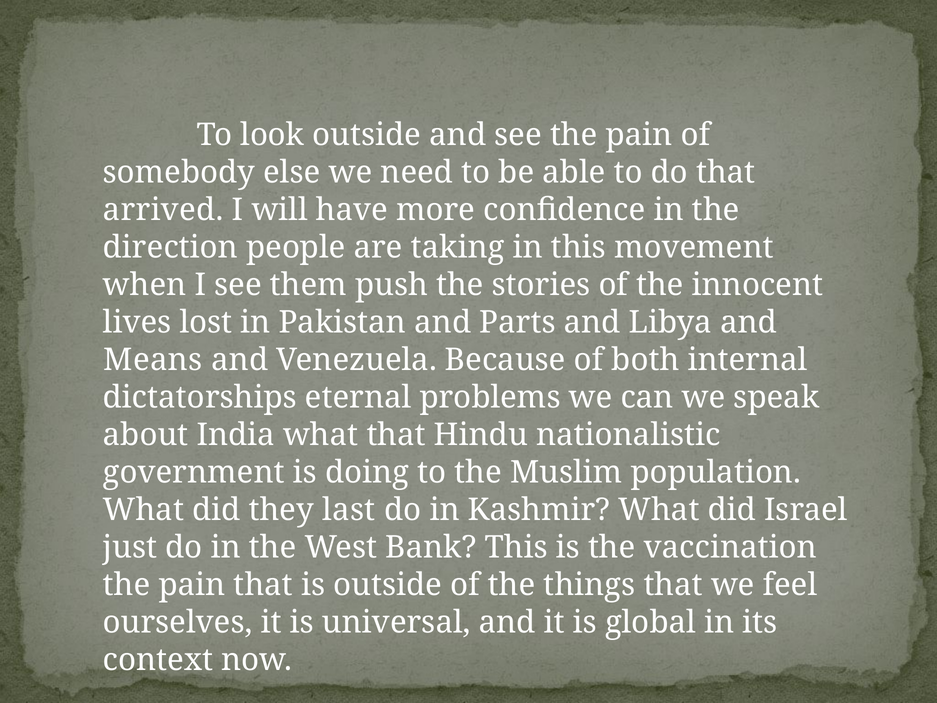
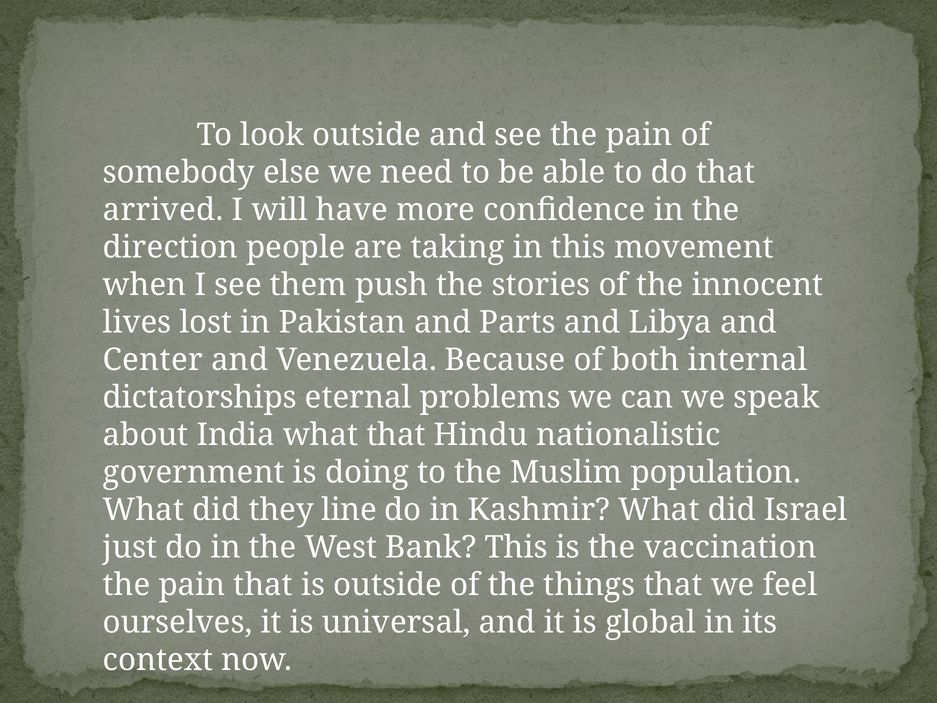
Means: Means -> Center
last: last -> line
